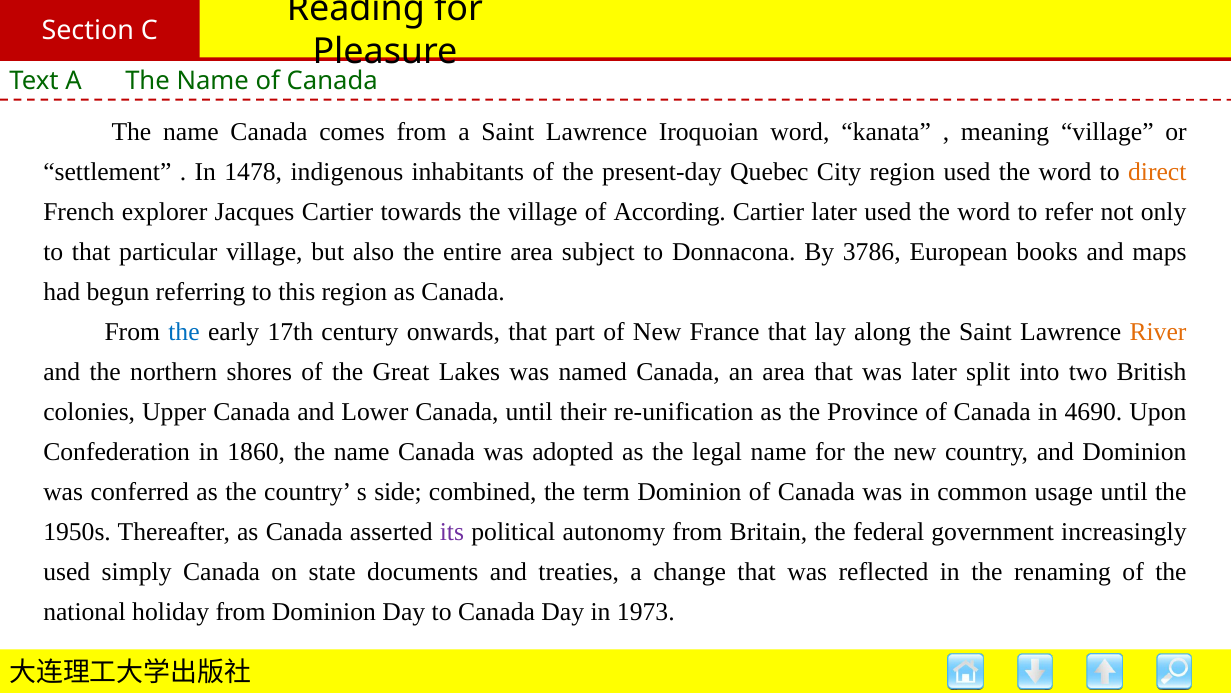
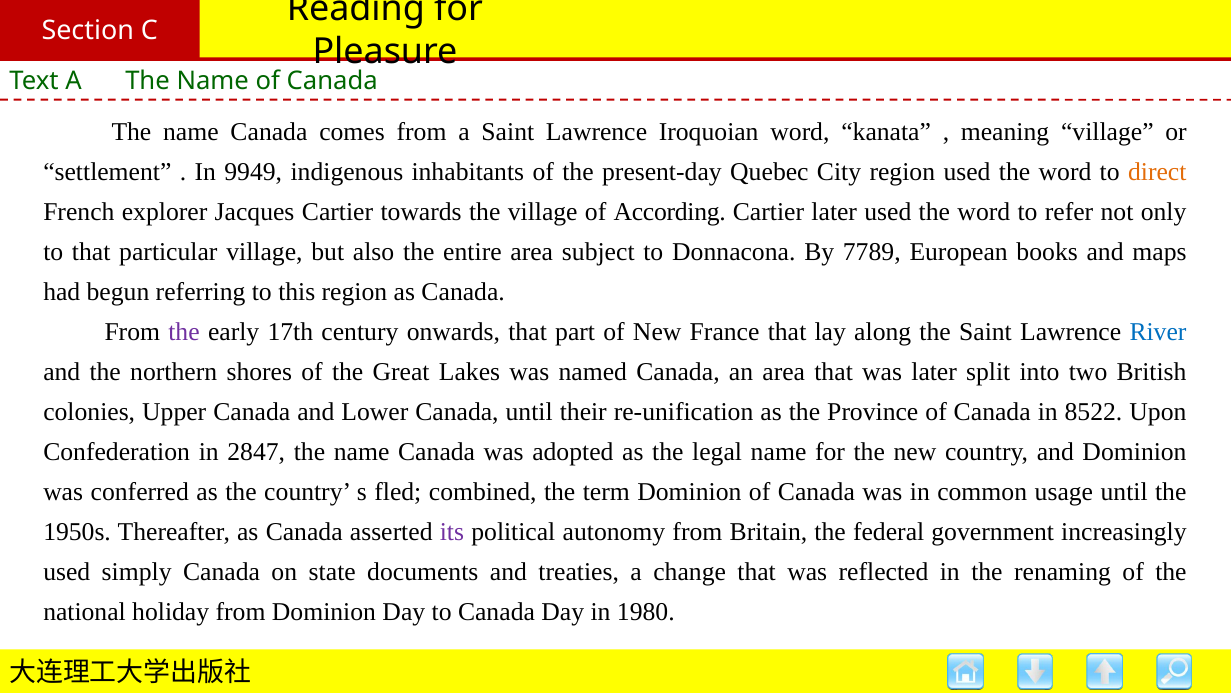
1478: 1478 -> 9949
3786: 3786 -> 7789
the at (184, 332) colour: blue -> purple
River colour: orange -> blue
4690: 4690 -> 8522
1860: 1860 -> 2847
side: side -> fled
1973: 1973 -> 1980
